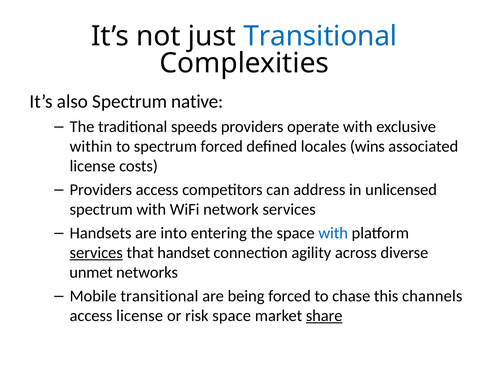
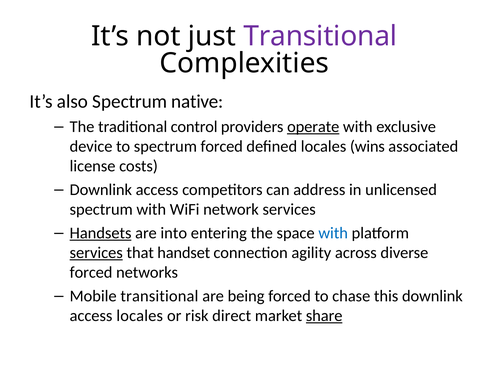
Transitional at (320, 36) colour: blue -> purple
speeds: speeds -> control
operate underline: none -> present
within: within -> device
Providers at (101, 190): Providers -> Downlink
Handsets underline: none -> present
unmet at (91, 272): unmet -> forced
this channels: channels -> downlink
access license: license -> locales
risk space: space -> direct
